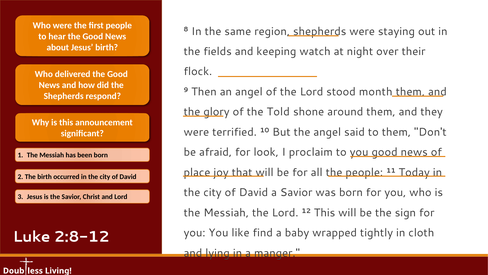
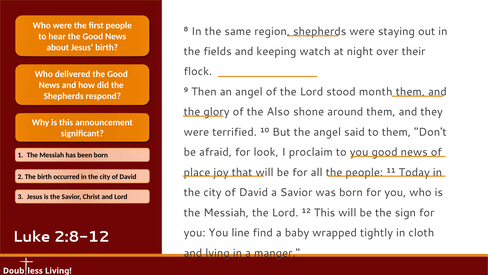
Told: Told -> Also
like: like -> line
